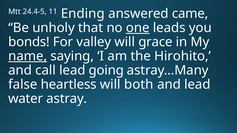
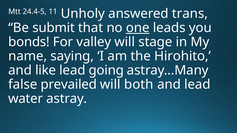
Ending: Ending -> Unholy
came: came -> trans
unholy: unholy -> submit
grace: grace -> stage
name underline: present -> none
call: call -> like
heartless: heartless -> prevailed
